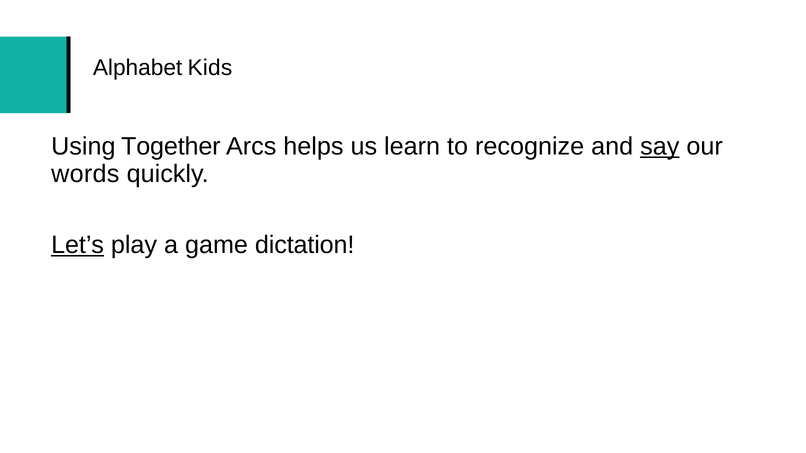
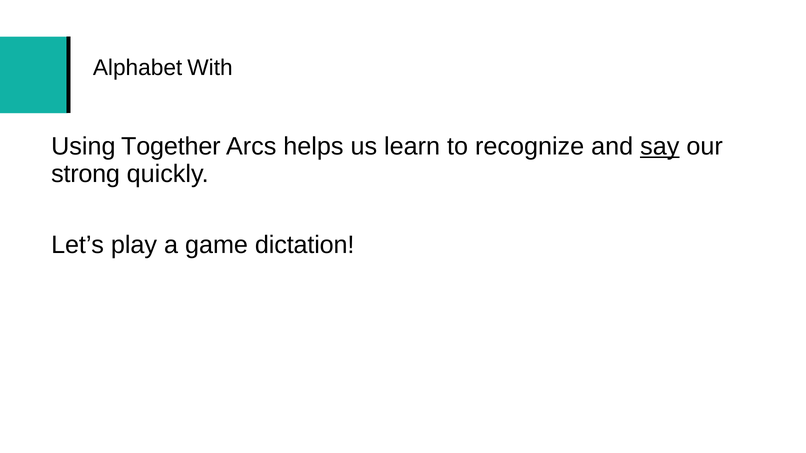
Kids: Kids -> With
words: words -> strong
Let’s underline: present -> none
